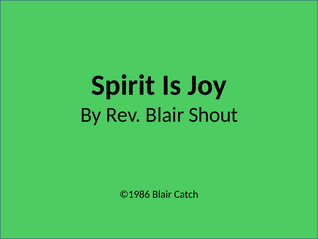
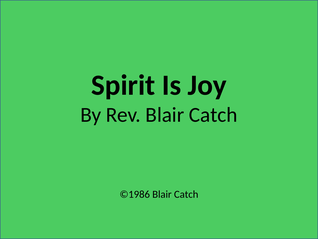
Rev Blair Shout: Shout -> Catch
